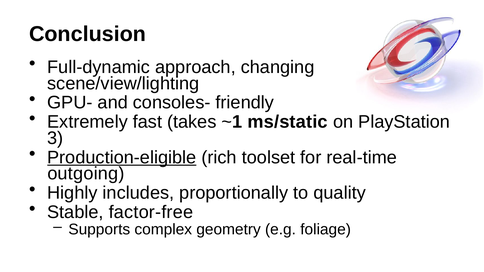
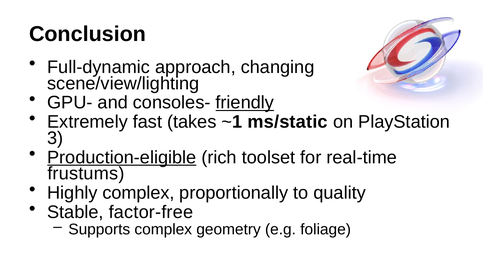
friendly underline: none -> present
outgoing: outgoing -> frustums
Highly includes: includes -> complex
